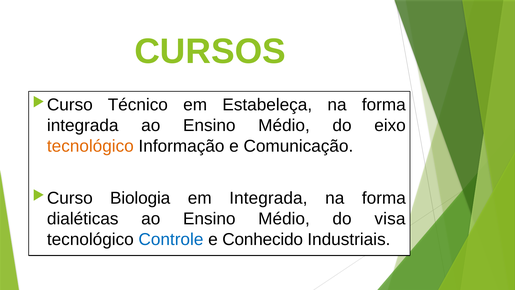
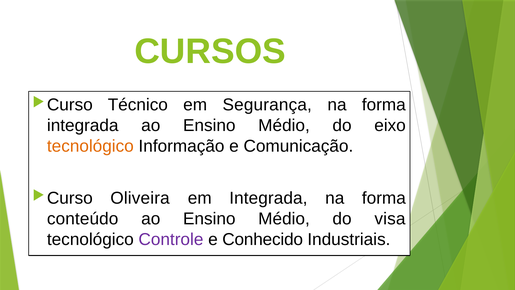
Estabeleça: Estabeleça -> Segurança
Biologia: Biologia -> Oliveira
dialéticas: dialéticas -> conteúdo
Controle colour: blue -> purple
